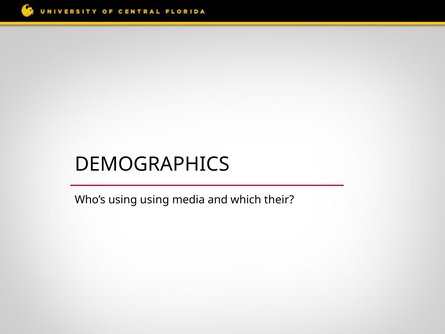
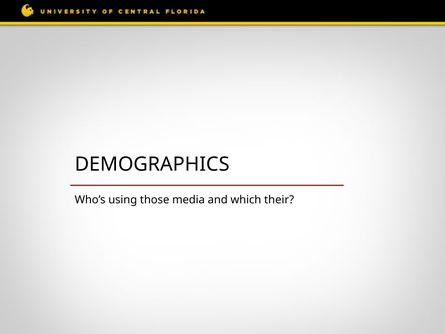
using using: using -> those
